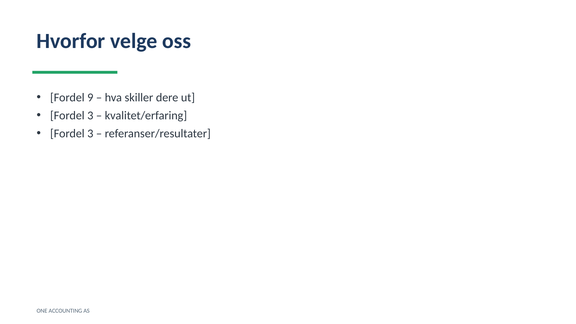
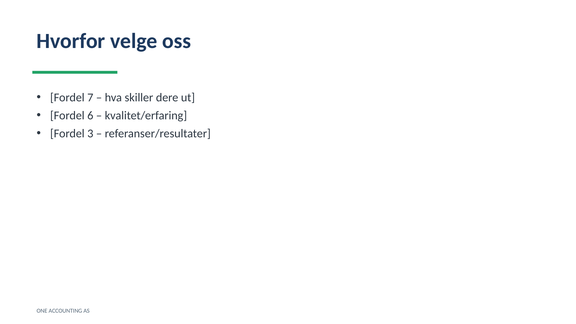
9: 9 -> 7
3 at (90, 116): 3 -> 6
